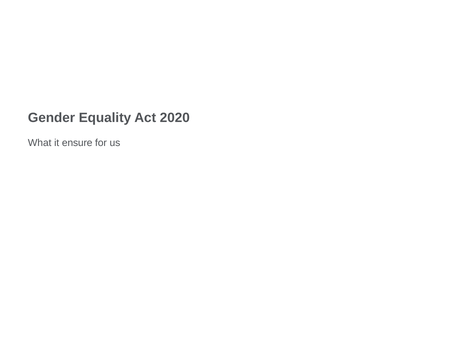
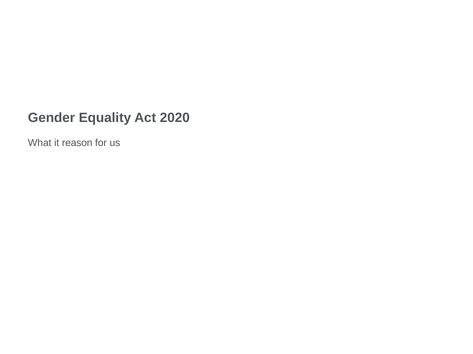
ensure: ensure -> reason
